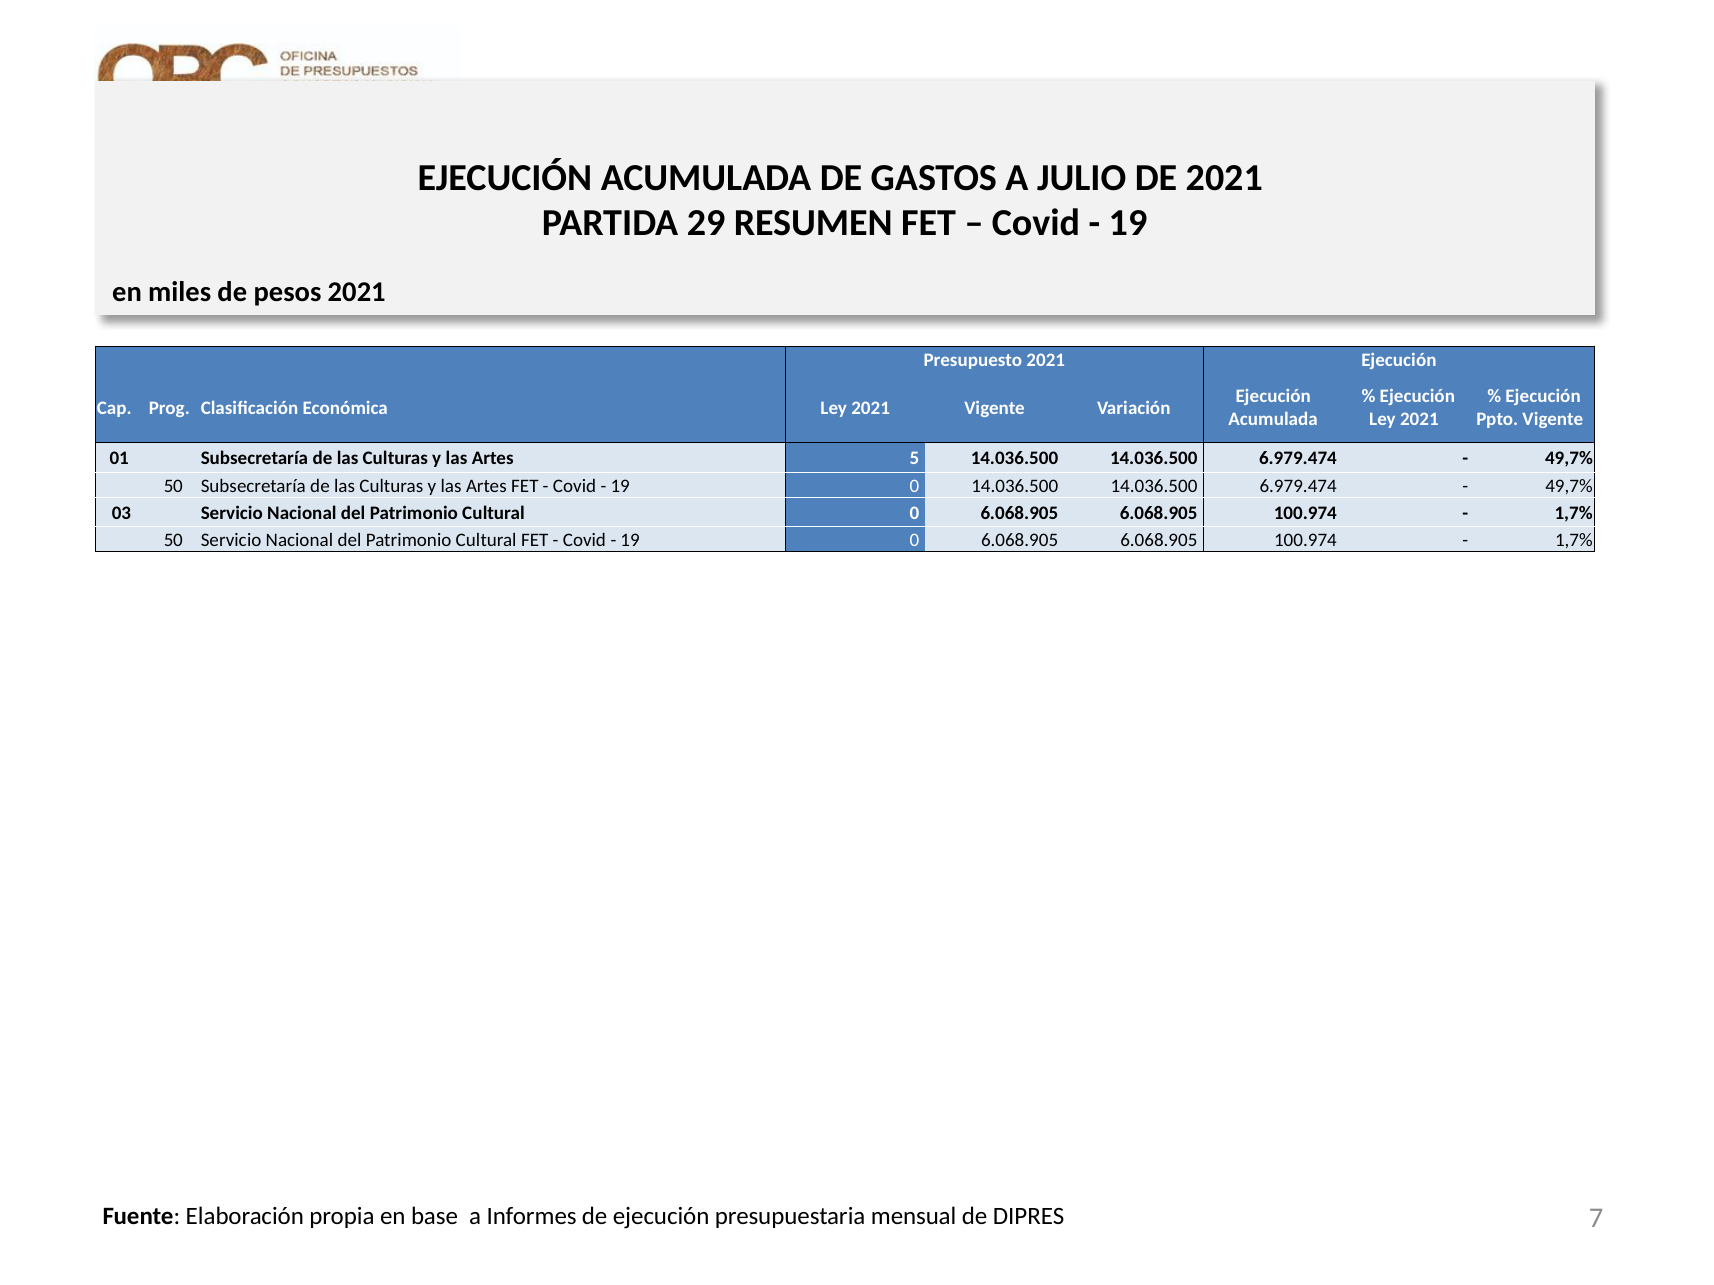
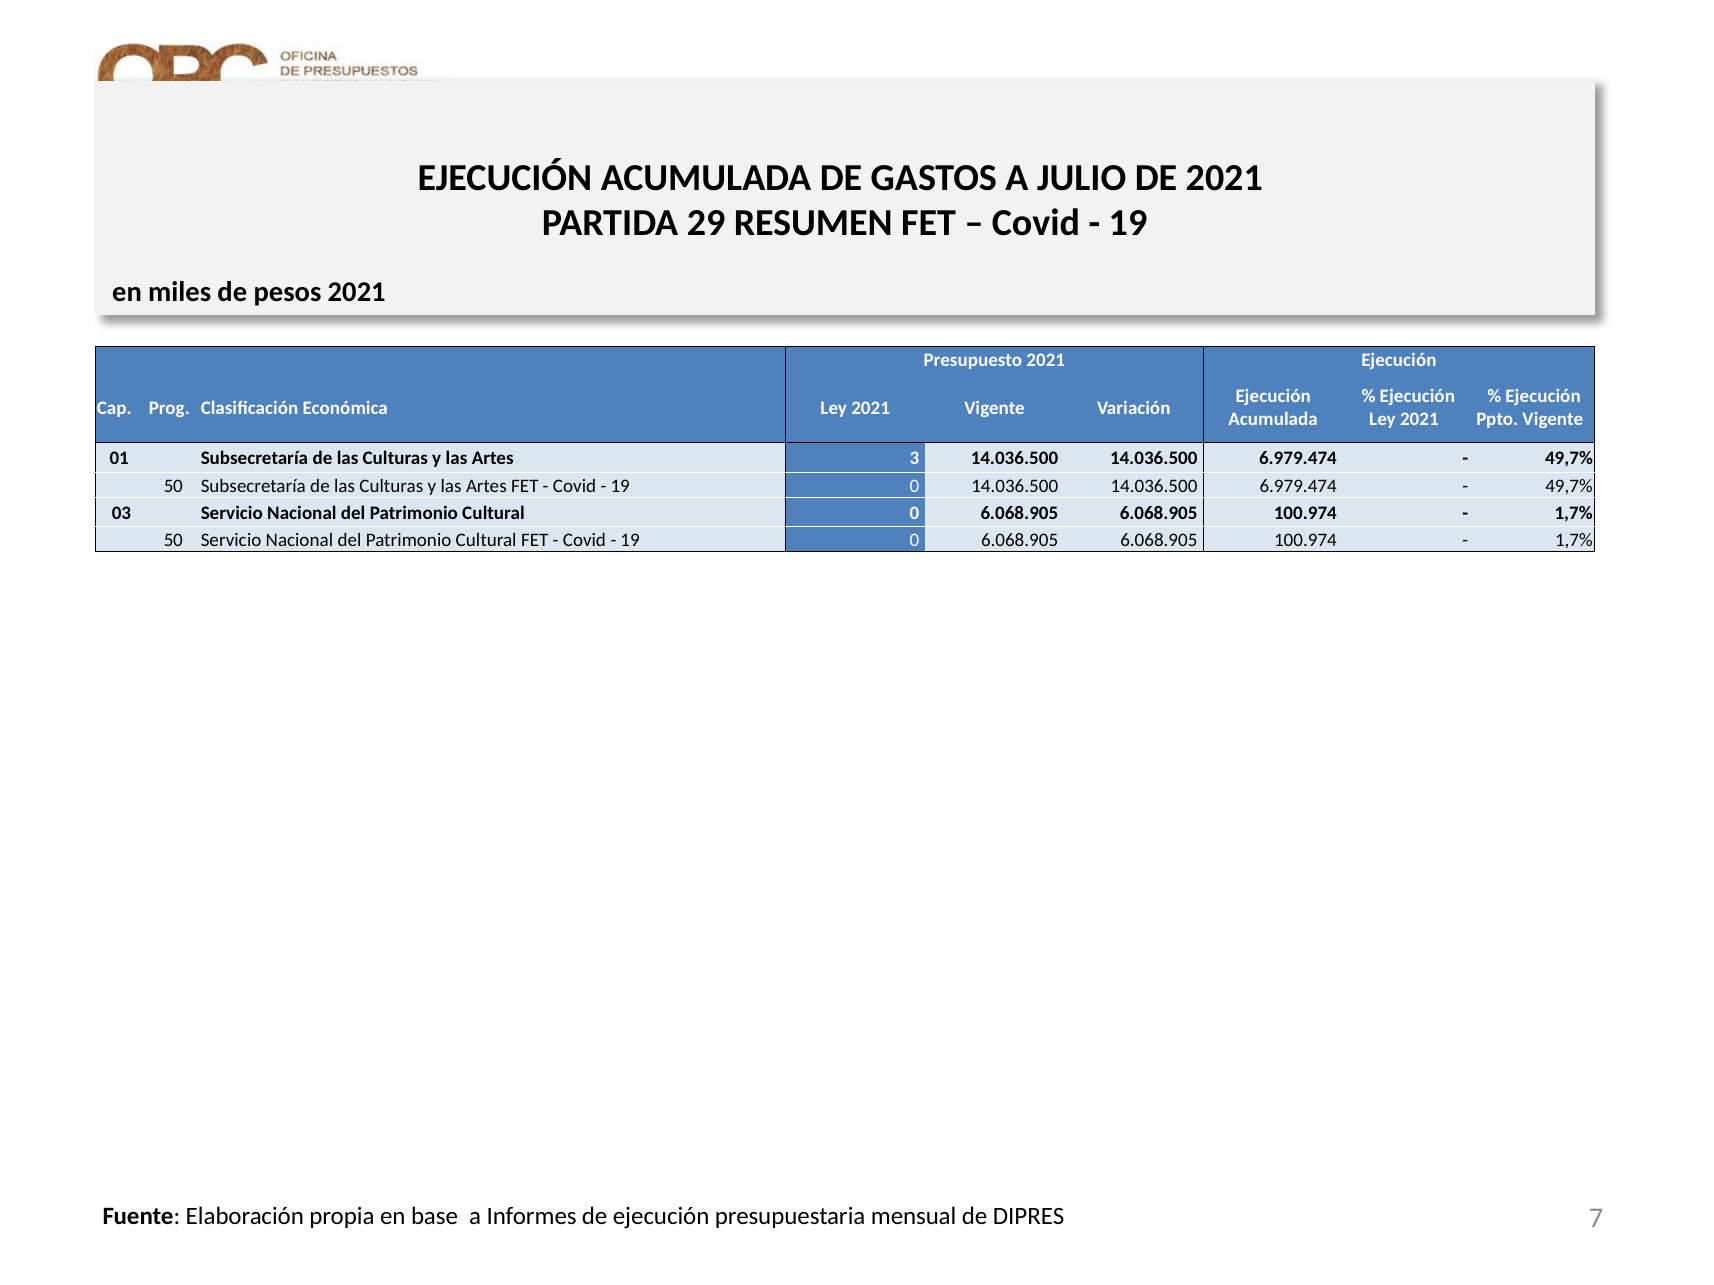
5: 5 -> 3
